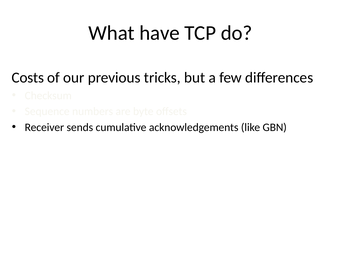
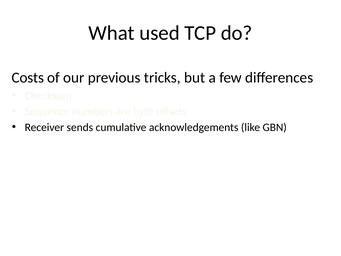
have: have -> used
